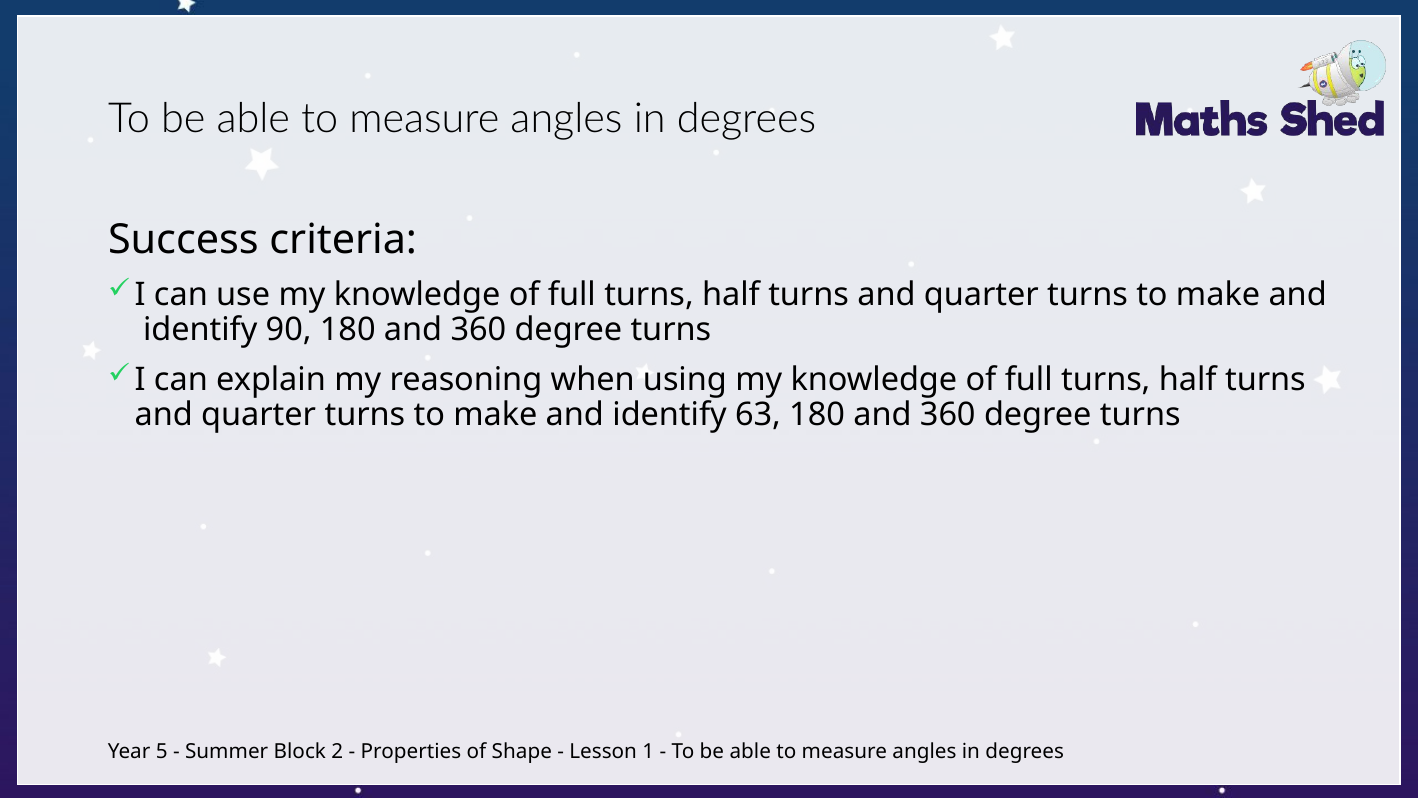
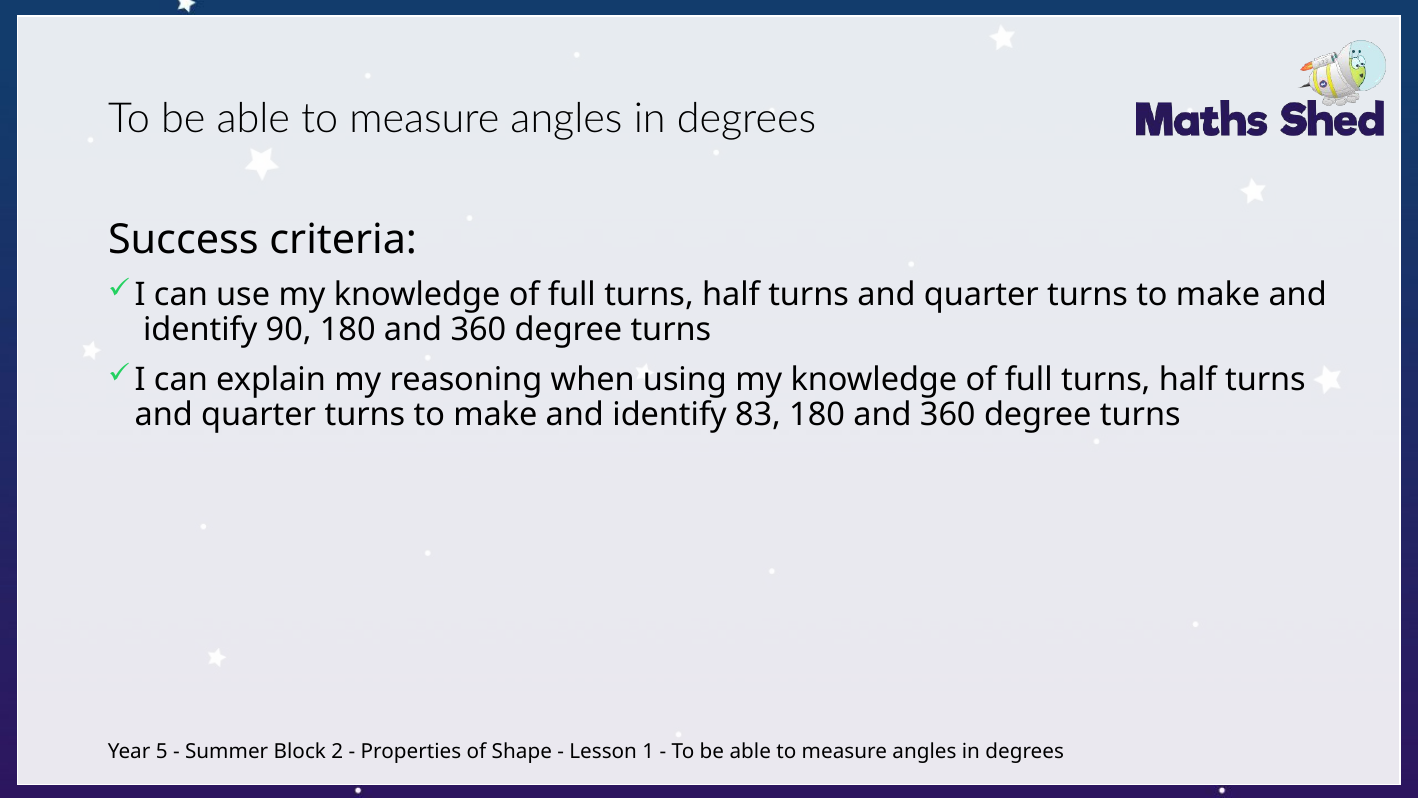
63: 63 -> 83
